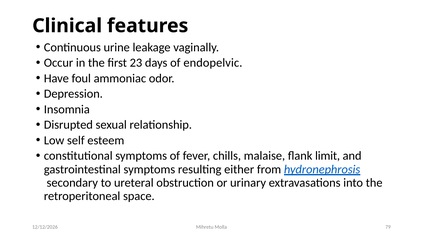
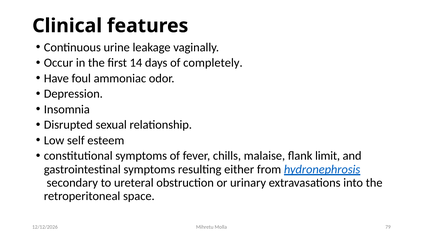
23: 23 -> 14
endopelvic: endopelvic -> completely
